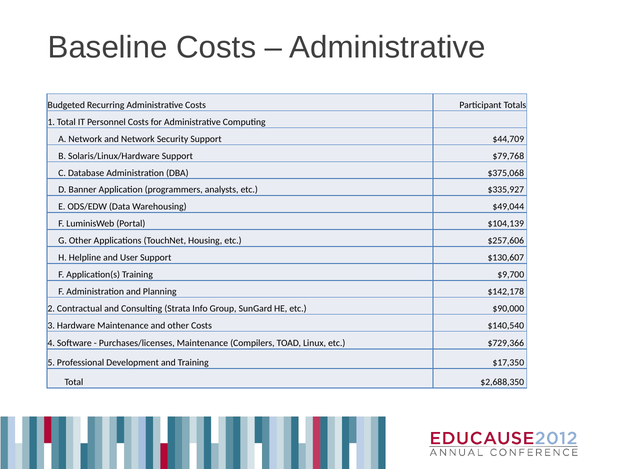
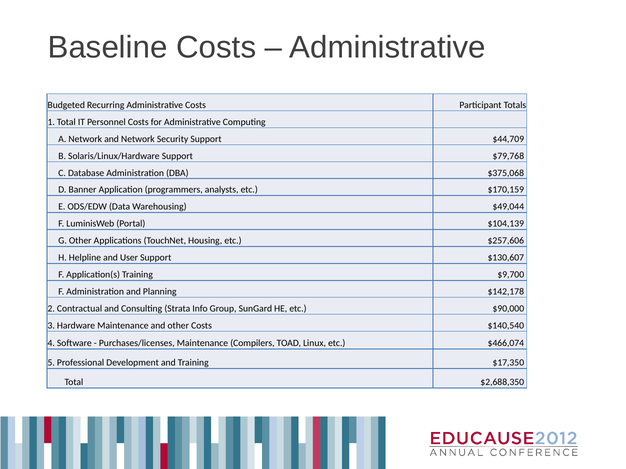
$335,927: $335,927 -> $170,159
$729,366: $729,366 -> $466,074
